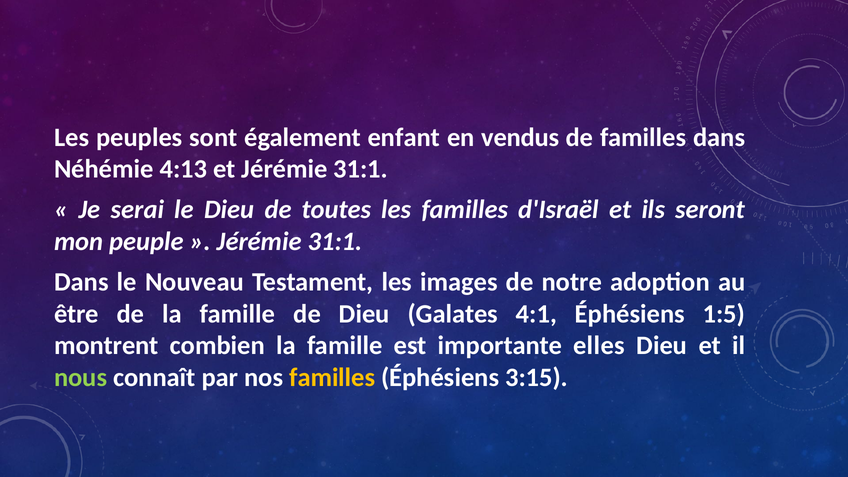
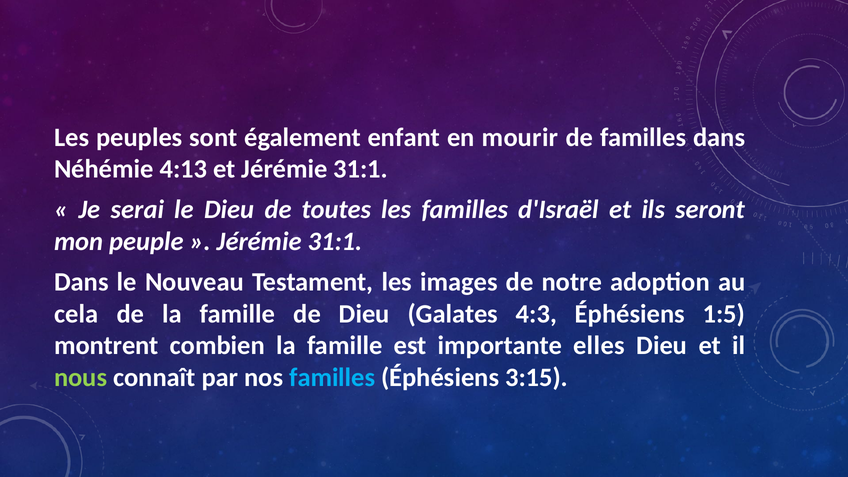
vendus: vendus -> mourir
être: être -> cela
4:1: 4:1 -> 4:3
familles at (332, 378) colour: yellow -> light blue
